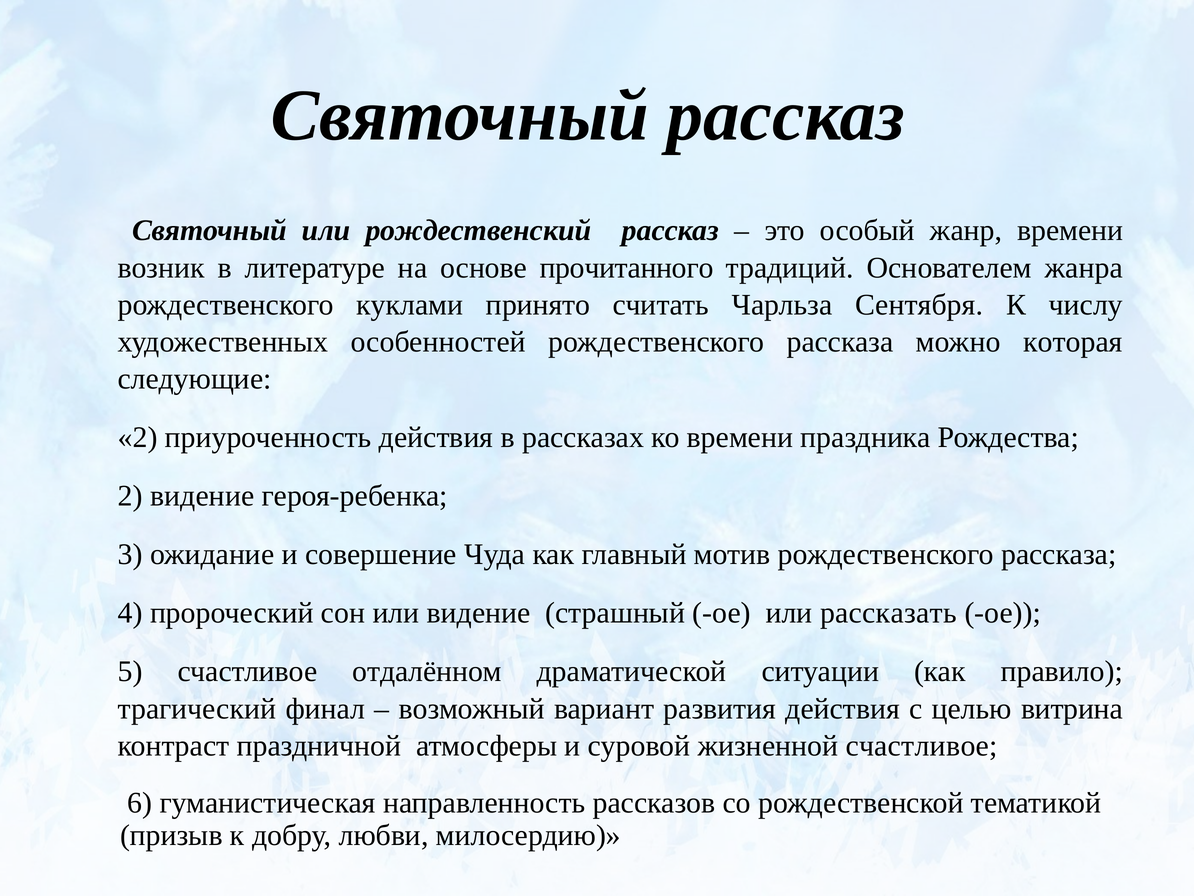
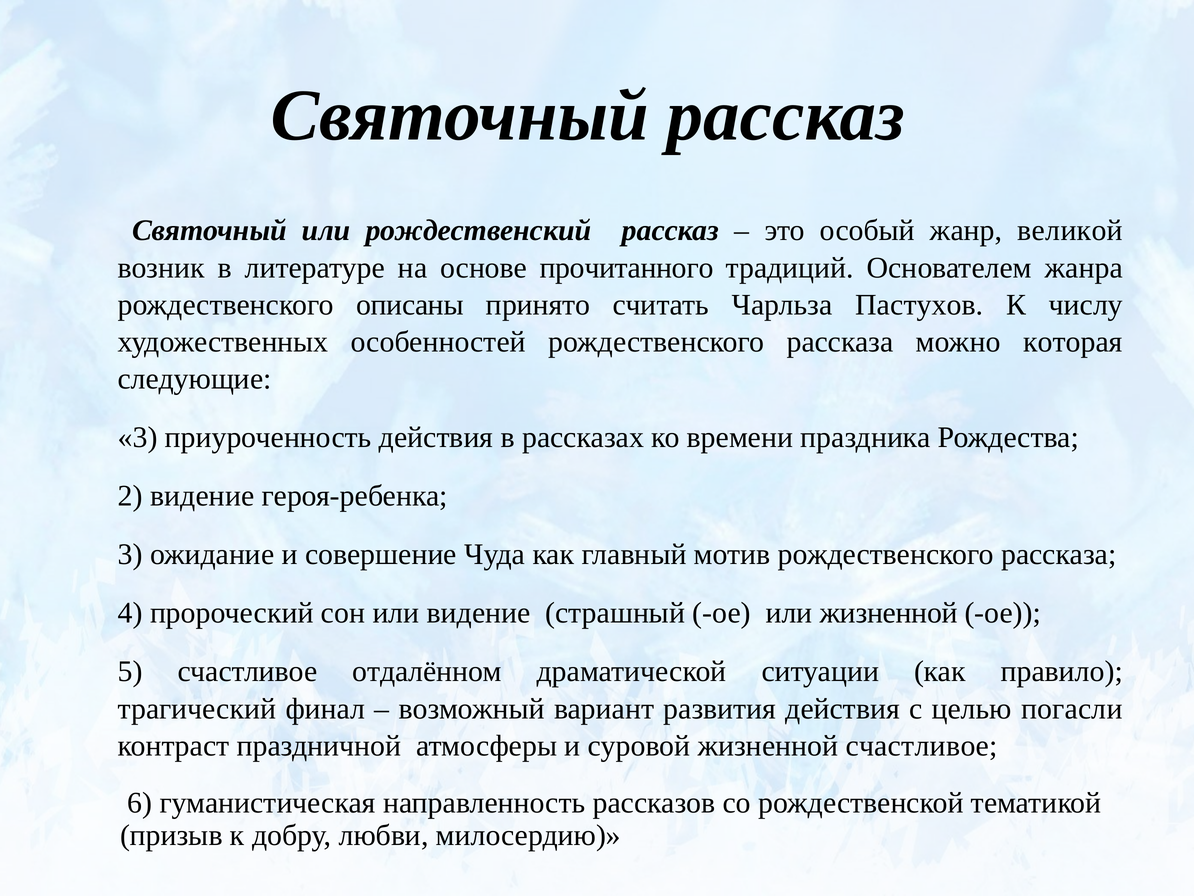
жанр времени: времени -> великой
куклами: куклами -> описаны
Сентября: Сентября -> Пастухов
2 at (138, 437): 2 -> 3
или рассказать: рассказать -> жизненной
витрина: витрина -> погасли
